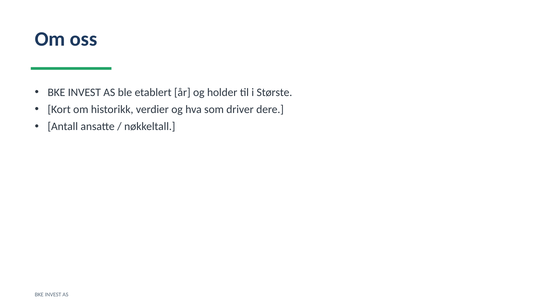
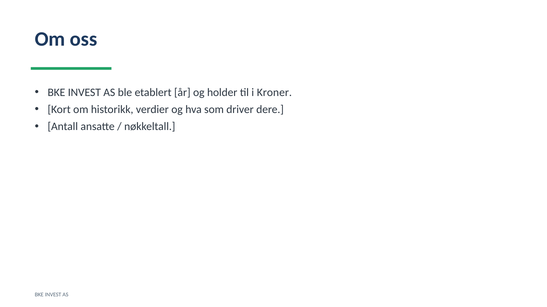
Største: Største -> Kroner
